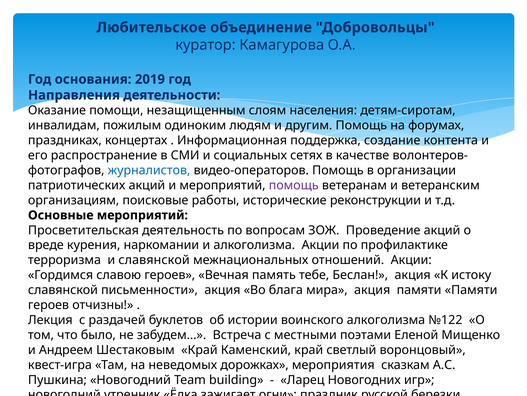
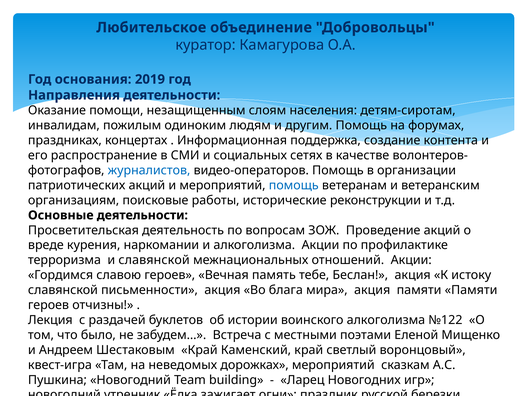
помощь at (294, 185) colour: purple -> blue
Основные мероприятий: мероприятий -> деятельности
дорожках мероприятия: мероприятия -> мероприятий
